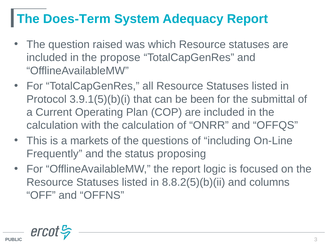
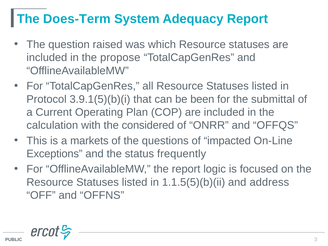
with the calculation: calculation -> considered
including: including -> impacted
Frequently: Frequently -> Exceptions
proposing: proposing -> frequently
8.8.2(5)(b)(ii: 8.8.2(5)(b)(ii -> 1.1.5(5)(b)(ii
columns: columns -> address
